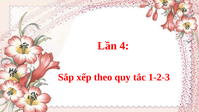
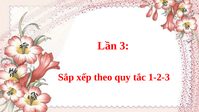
4: 4 -> 3
